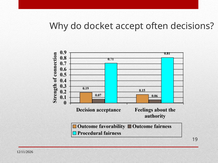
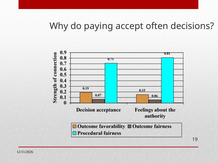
docket: docket -> paying
